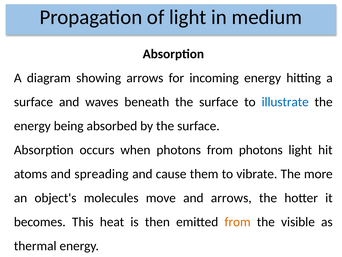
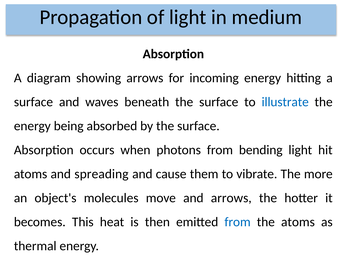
from photons: photons -> bending
from at (238, 222) colour: orange -> blue
the visible: visible -> atoms
